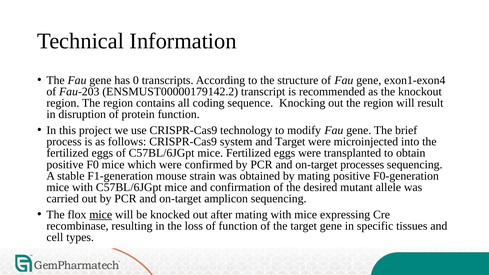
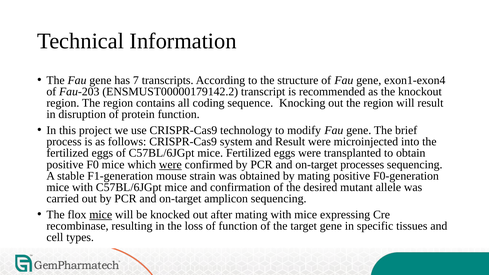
0: 0 -> 7
and Target: Target -> Result
were at (170, 165) underline: none -> present
